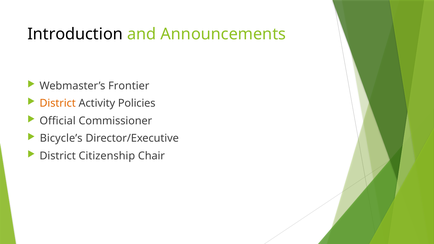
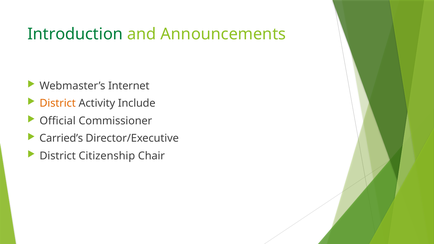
Introduction colour: black -> green
Frontier: Frontier -> Internet
Policies: Policies -> Include
Bicycle’s: Bicycle’s -> Carried’s
